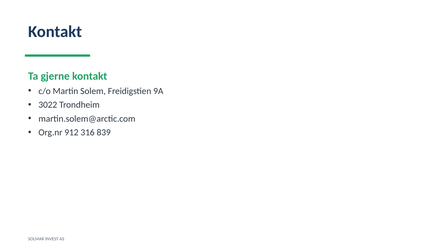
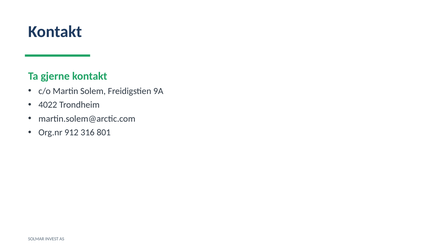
3022: 3022 -> 4022
839: 839 -> 801
